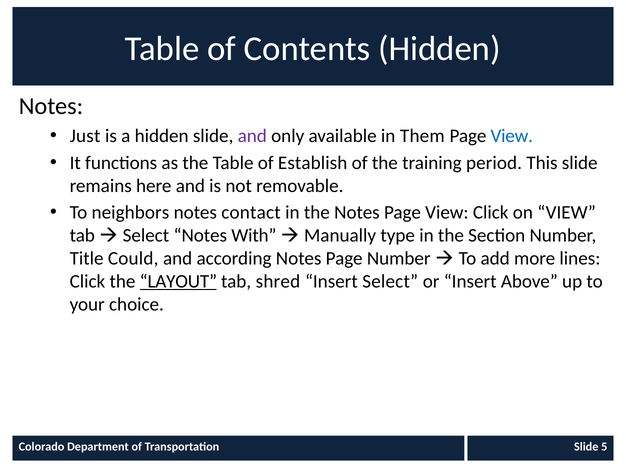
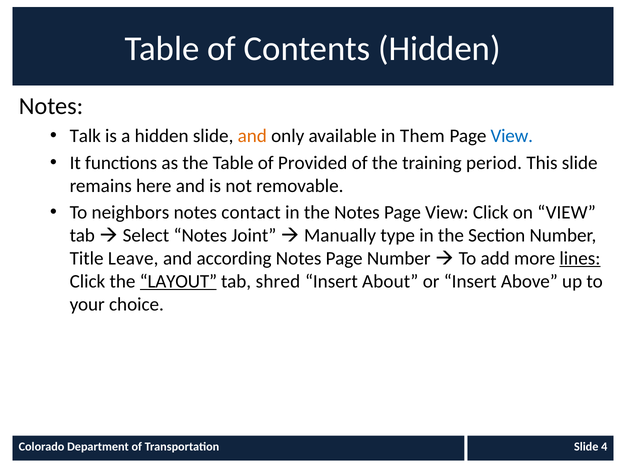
Just: Just -> Talk
and at (252, 136) colour: purple -> orange
Establish: Establish -> Provided
With: With -> Joint
Could: Could -> Leave
lines underline: none -> present
Insert Select: Select -> About
5: 5 -> 4
